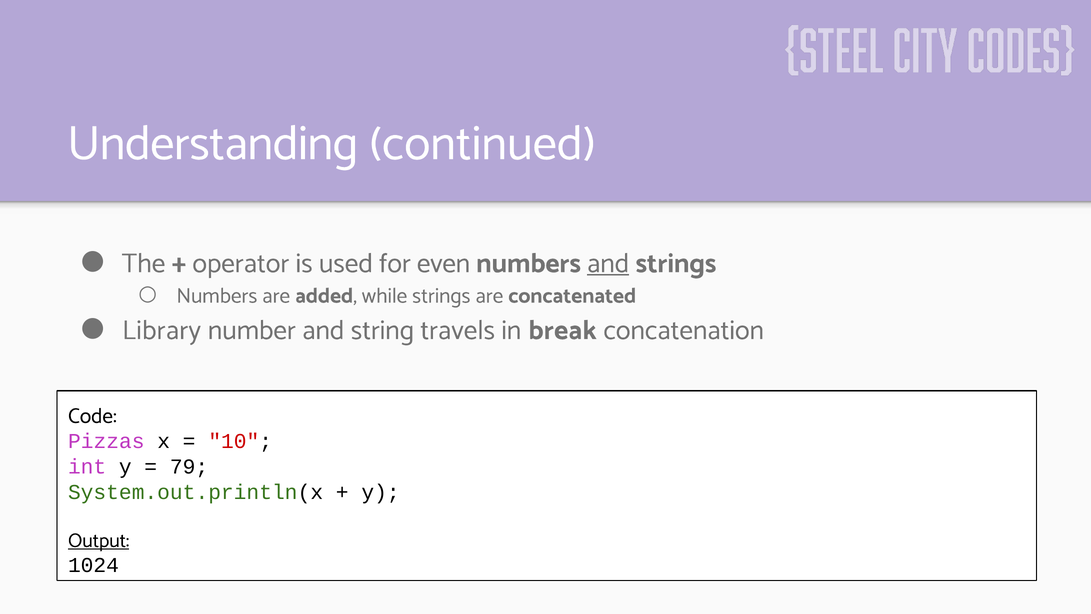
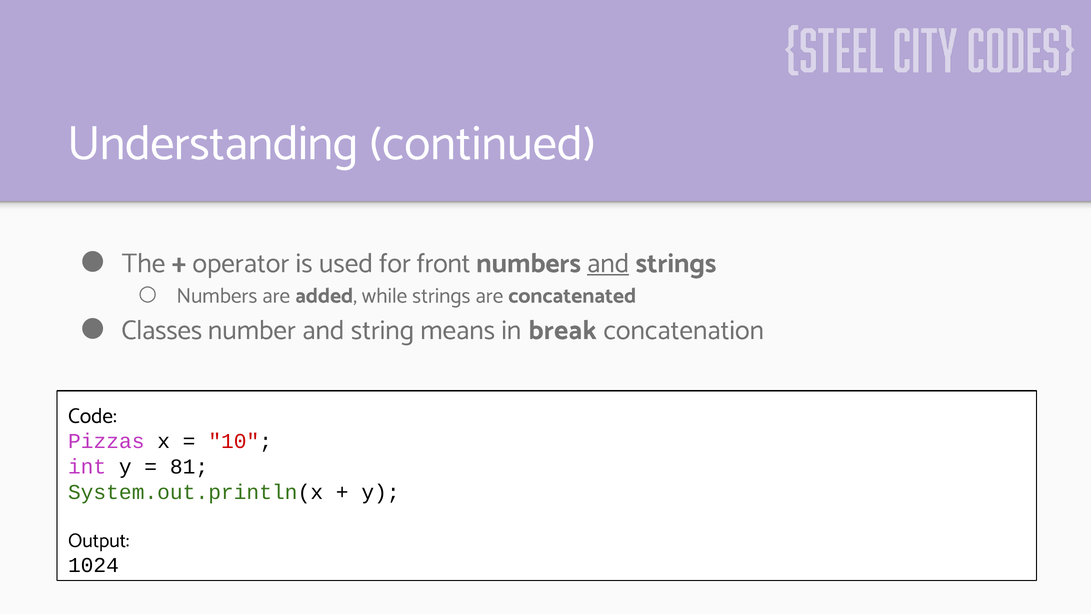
even: even -> front
Library: Library -> Classes
travels: travels -> means
79: 79 -> 81
Output underline: present -> none
